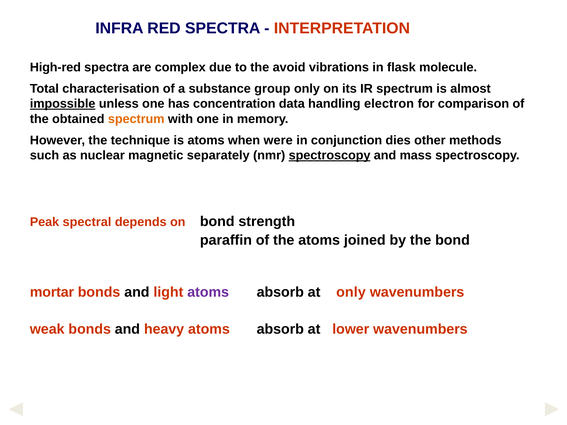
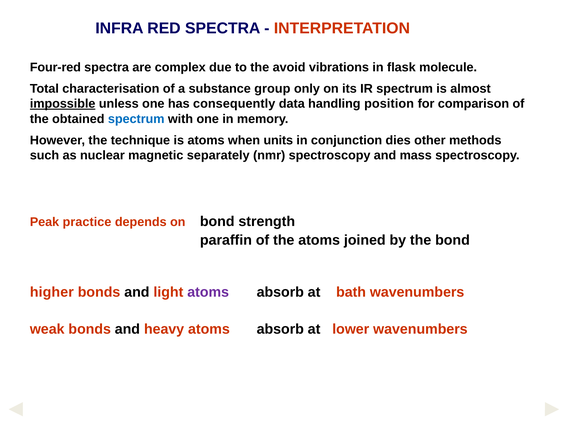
High-red: High-red -> Four-red
concentration: concentration -> consequently
electron: electron -> position
spectrum at (136, 119) colour: orange -> blue
were: were -> units
spectroscopy at (330, 155) underline: present -> none
spectral: spectral -> practice
mortar: mortar -> higher
at only: only -> bath
